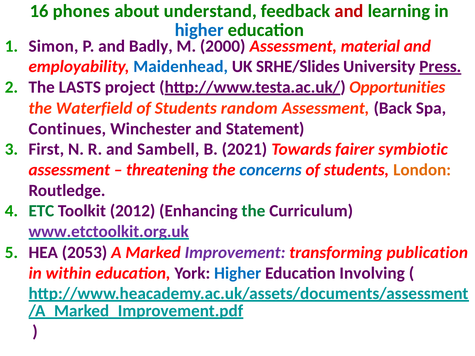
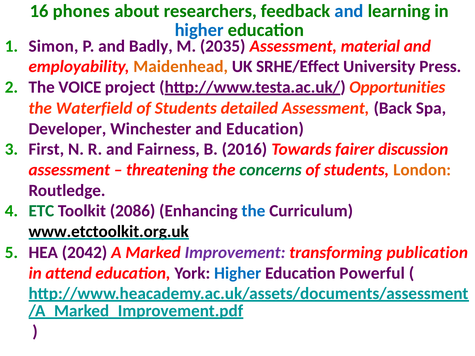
understand: understand -> researchers
and at (349, 11) colour: red -> blue
2000: 2000 -> 2035
Maidenhead colour: blue -> orange
SRHE/Slides: SRHE/Slides -> SRHE/Effect
Press underline: present -> none
LASTS: LASTS -> VOICE
random: random -> detailed
Continues: Continues -> Developer
and Statement: Statement -> Education
Sambell: Sambell -> Fairness
2021: 2021 -> 2016
symbiotic: symbiotic -> discussion
concerns colour: blue -> green
2012: 2012 -> 2086
the at (253, 211) colour: green -> blue
www.etctoolkit.org.uk colour: purple -> black
2053: 2053 -> 2042
within: within -> attend
Involving: Involving -> Powerful
